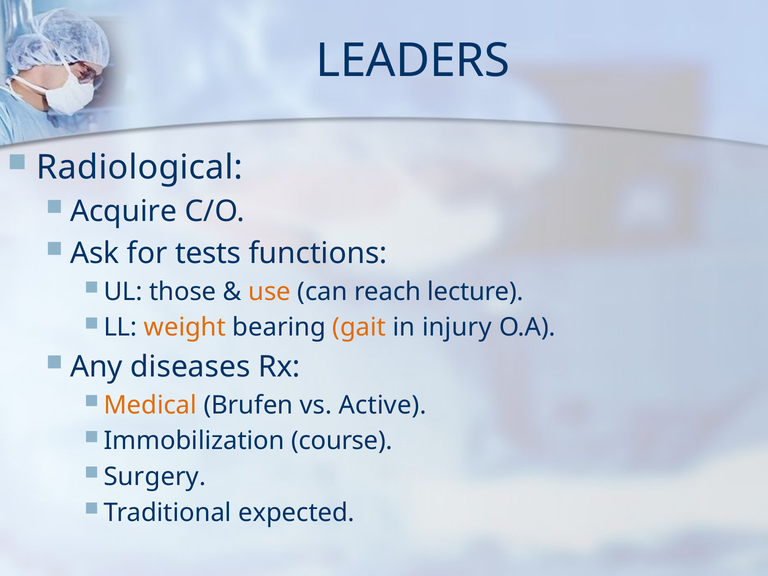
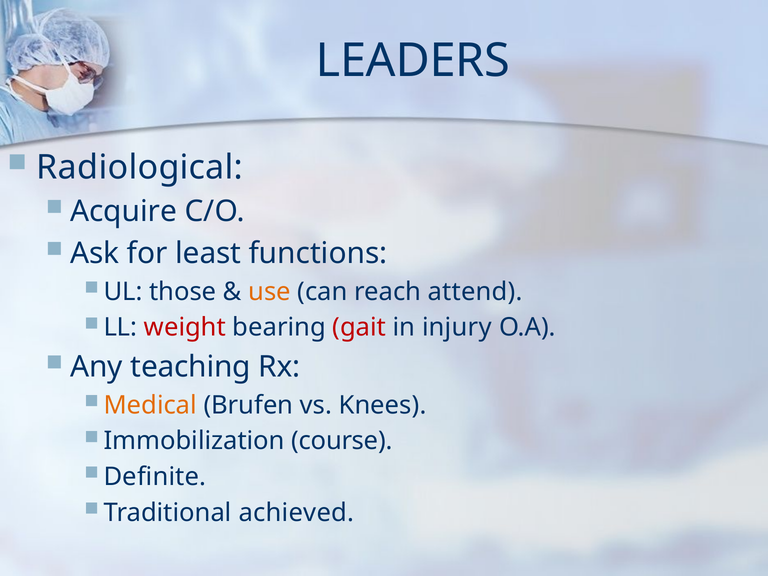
tests: tests -> least
lecture: lecture -> attend
weight colour: orange -> red
gait colour: orange -> red
diseases: diseases -> teaching
Active: Active -> Knees
Surgery: Surgery -> Definite
expected: expected -> achieved
